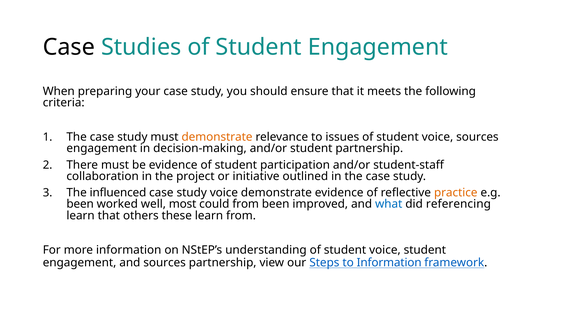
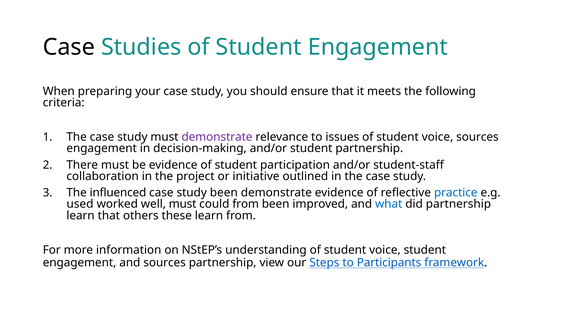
demonstrate at (217, 137) colour: orange -> purple
study voice: voice -> been
practice colour: orange -> blue
been at (80, 205): been -> used
well most: most -> must
did referencing: referencing -> partnership
to Information: Information -> Participants
